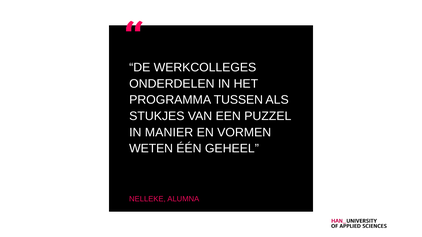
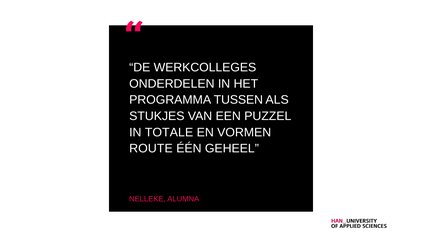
MANIER: MANIER -> TOTALE
WETEN: WETEN -> ROUTE
